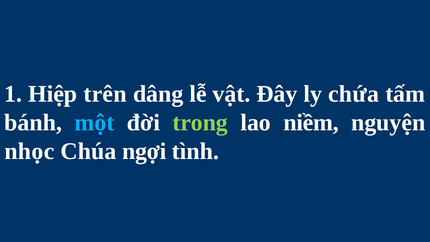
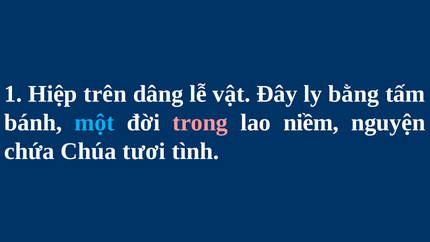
chứa: chứa -> bằng
trong colour: light green -> pink
nhọc: nhọc -> chứa
ngợi: ngợi -> tươi
